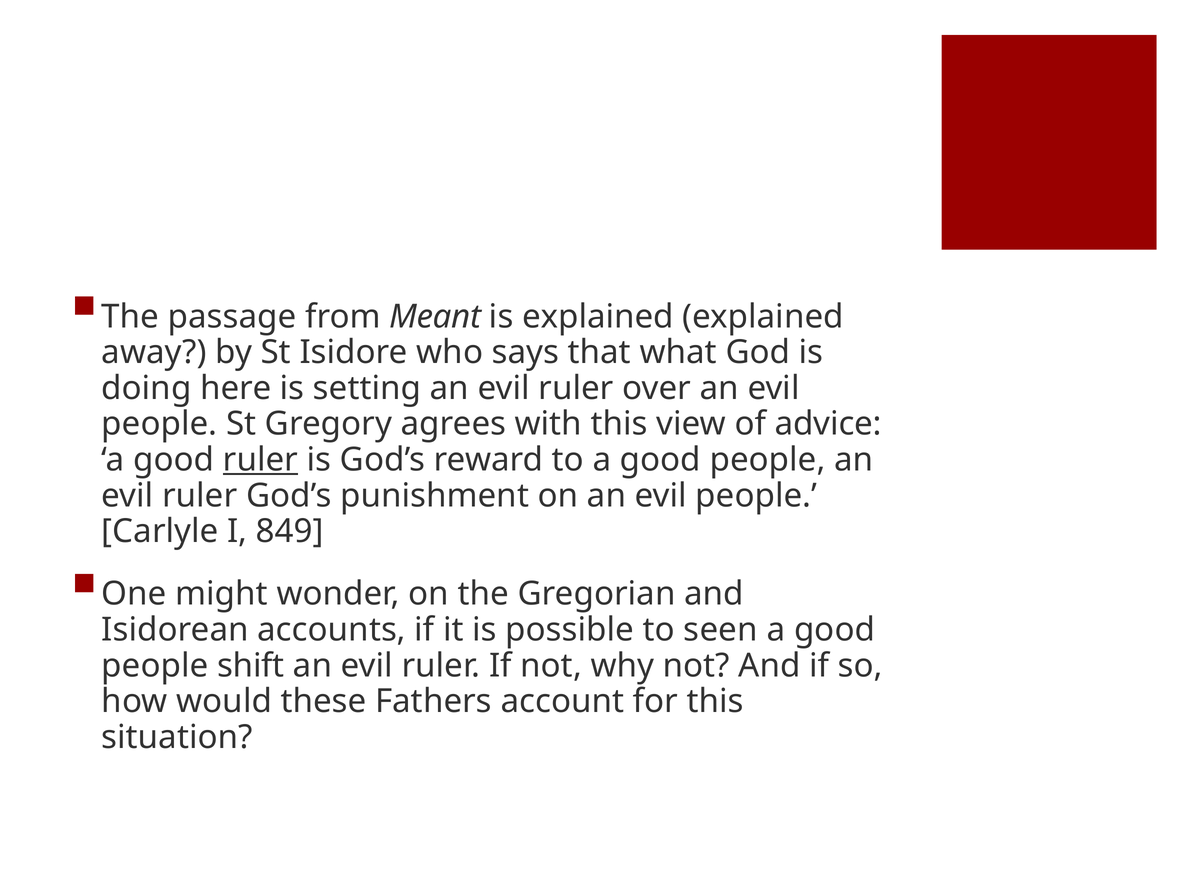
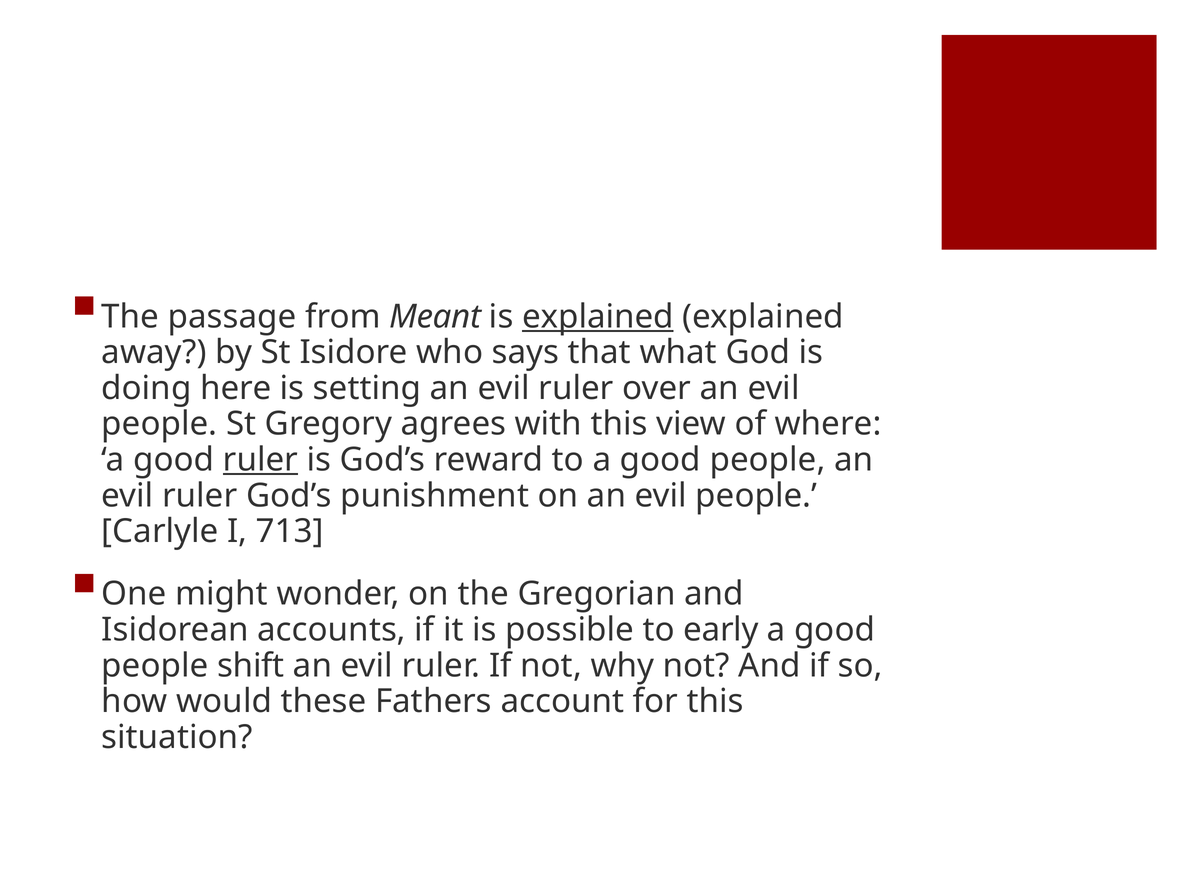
explained at (598, 317) underline: none -> present
advice: advice -> where
849: 849 -> 713
seen: seen -> early
